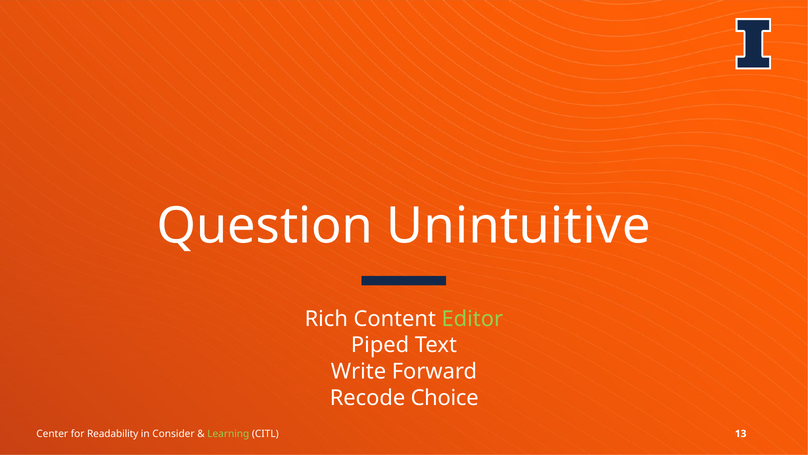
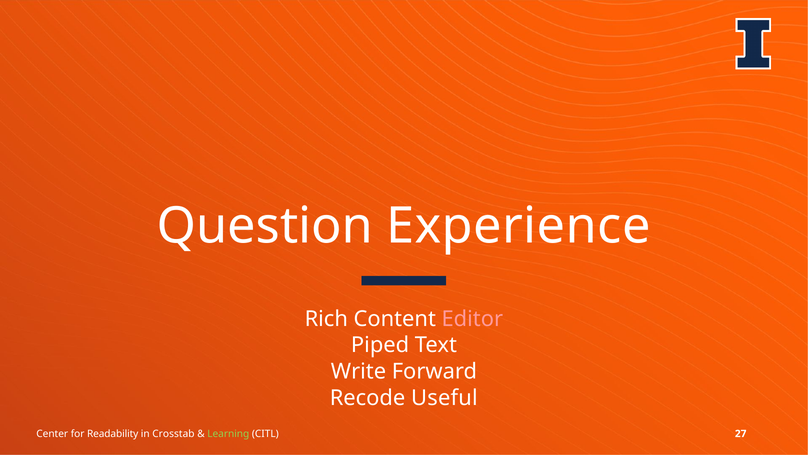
Unintuitive: Unintuitive -> Experience
Editor colour: light green -> pink
Choice: Choice -> Useful
Consider: Consider -> Crosstab
13: 13 -> 27
